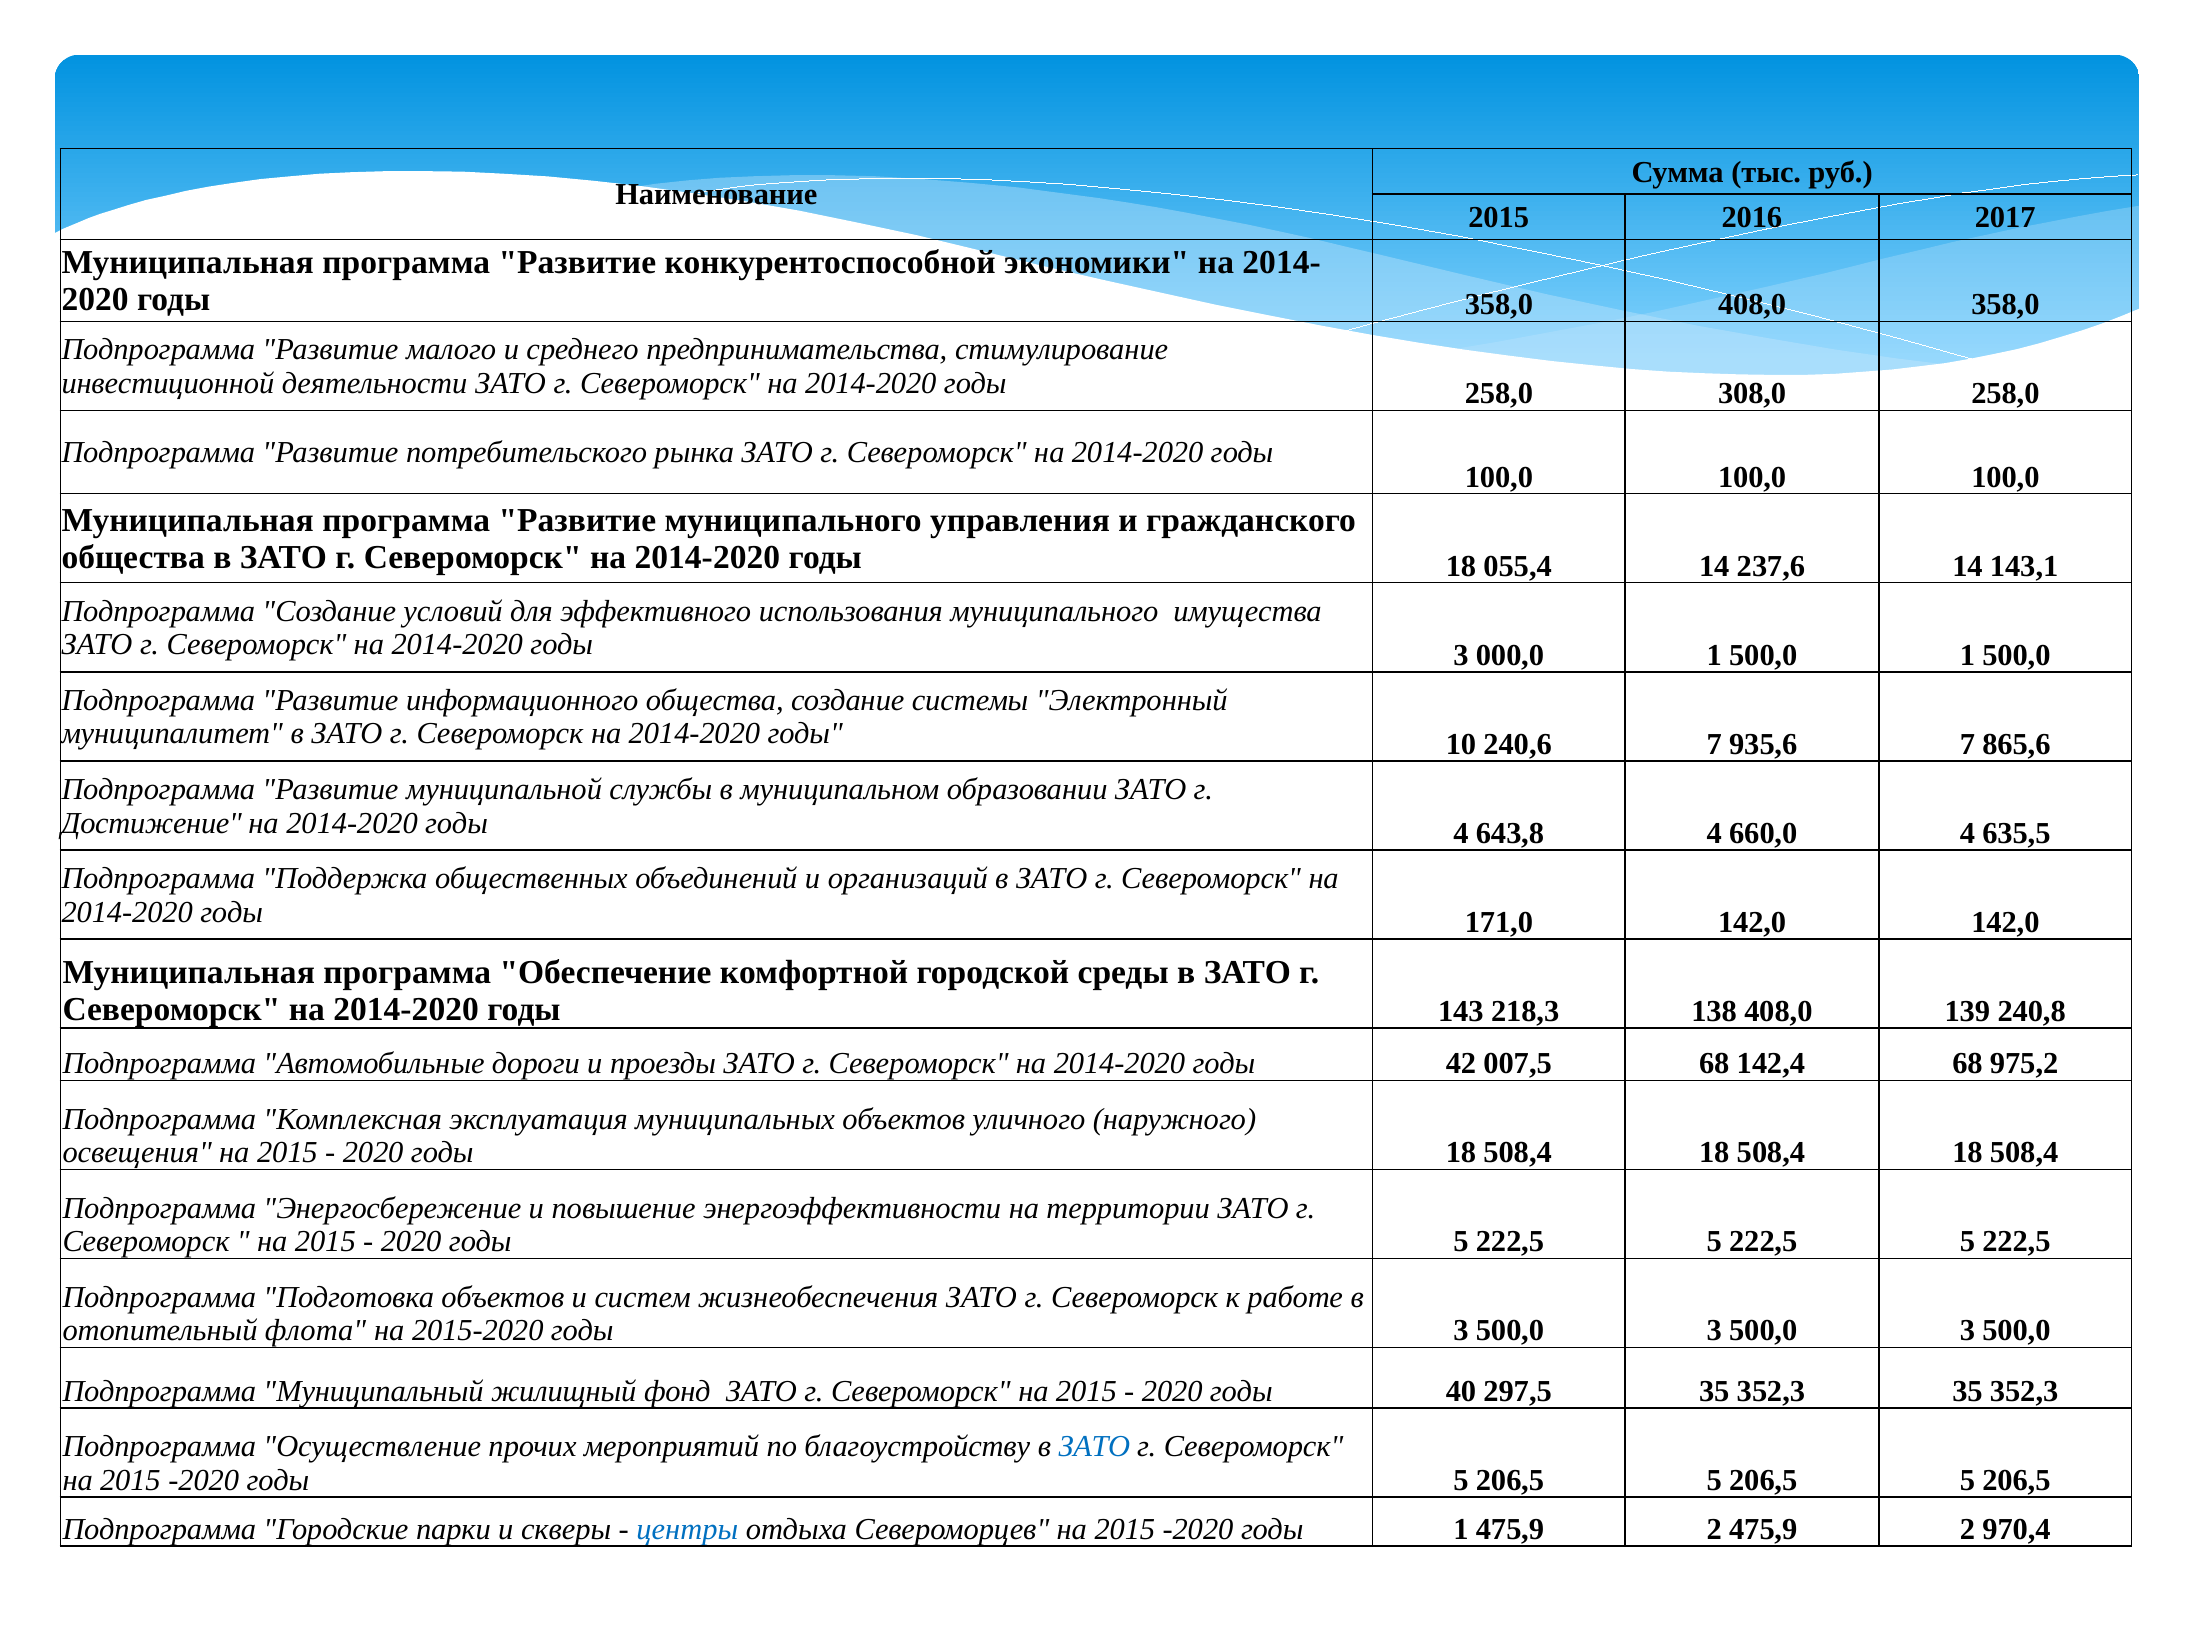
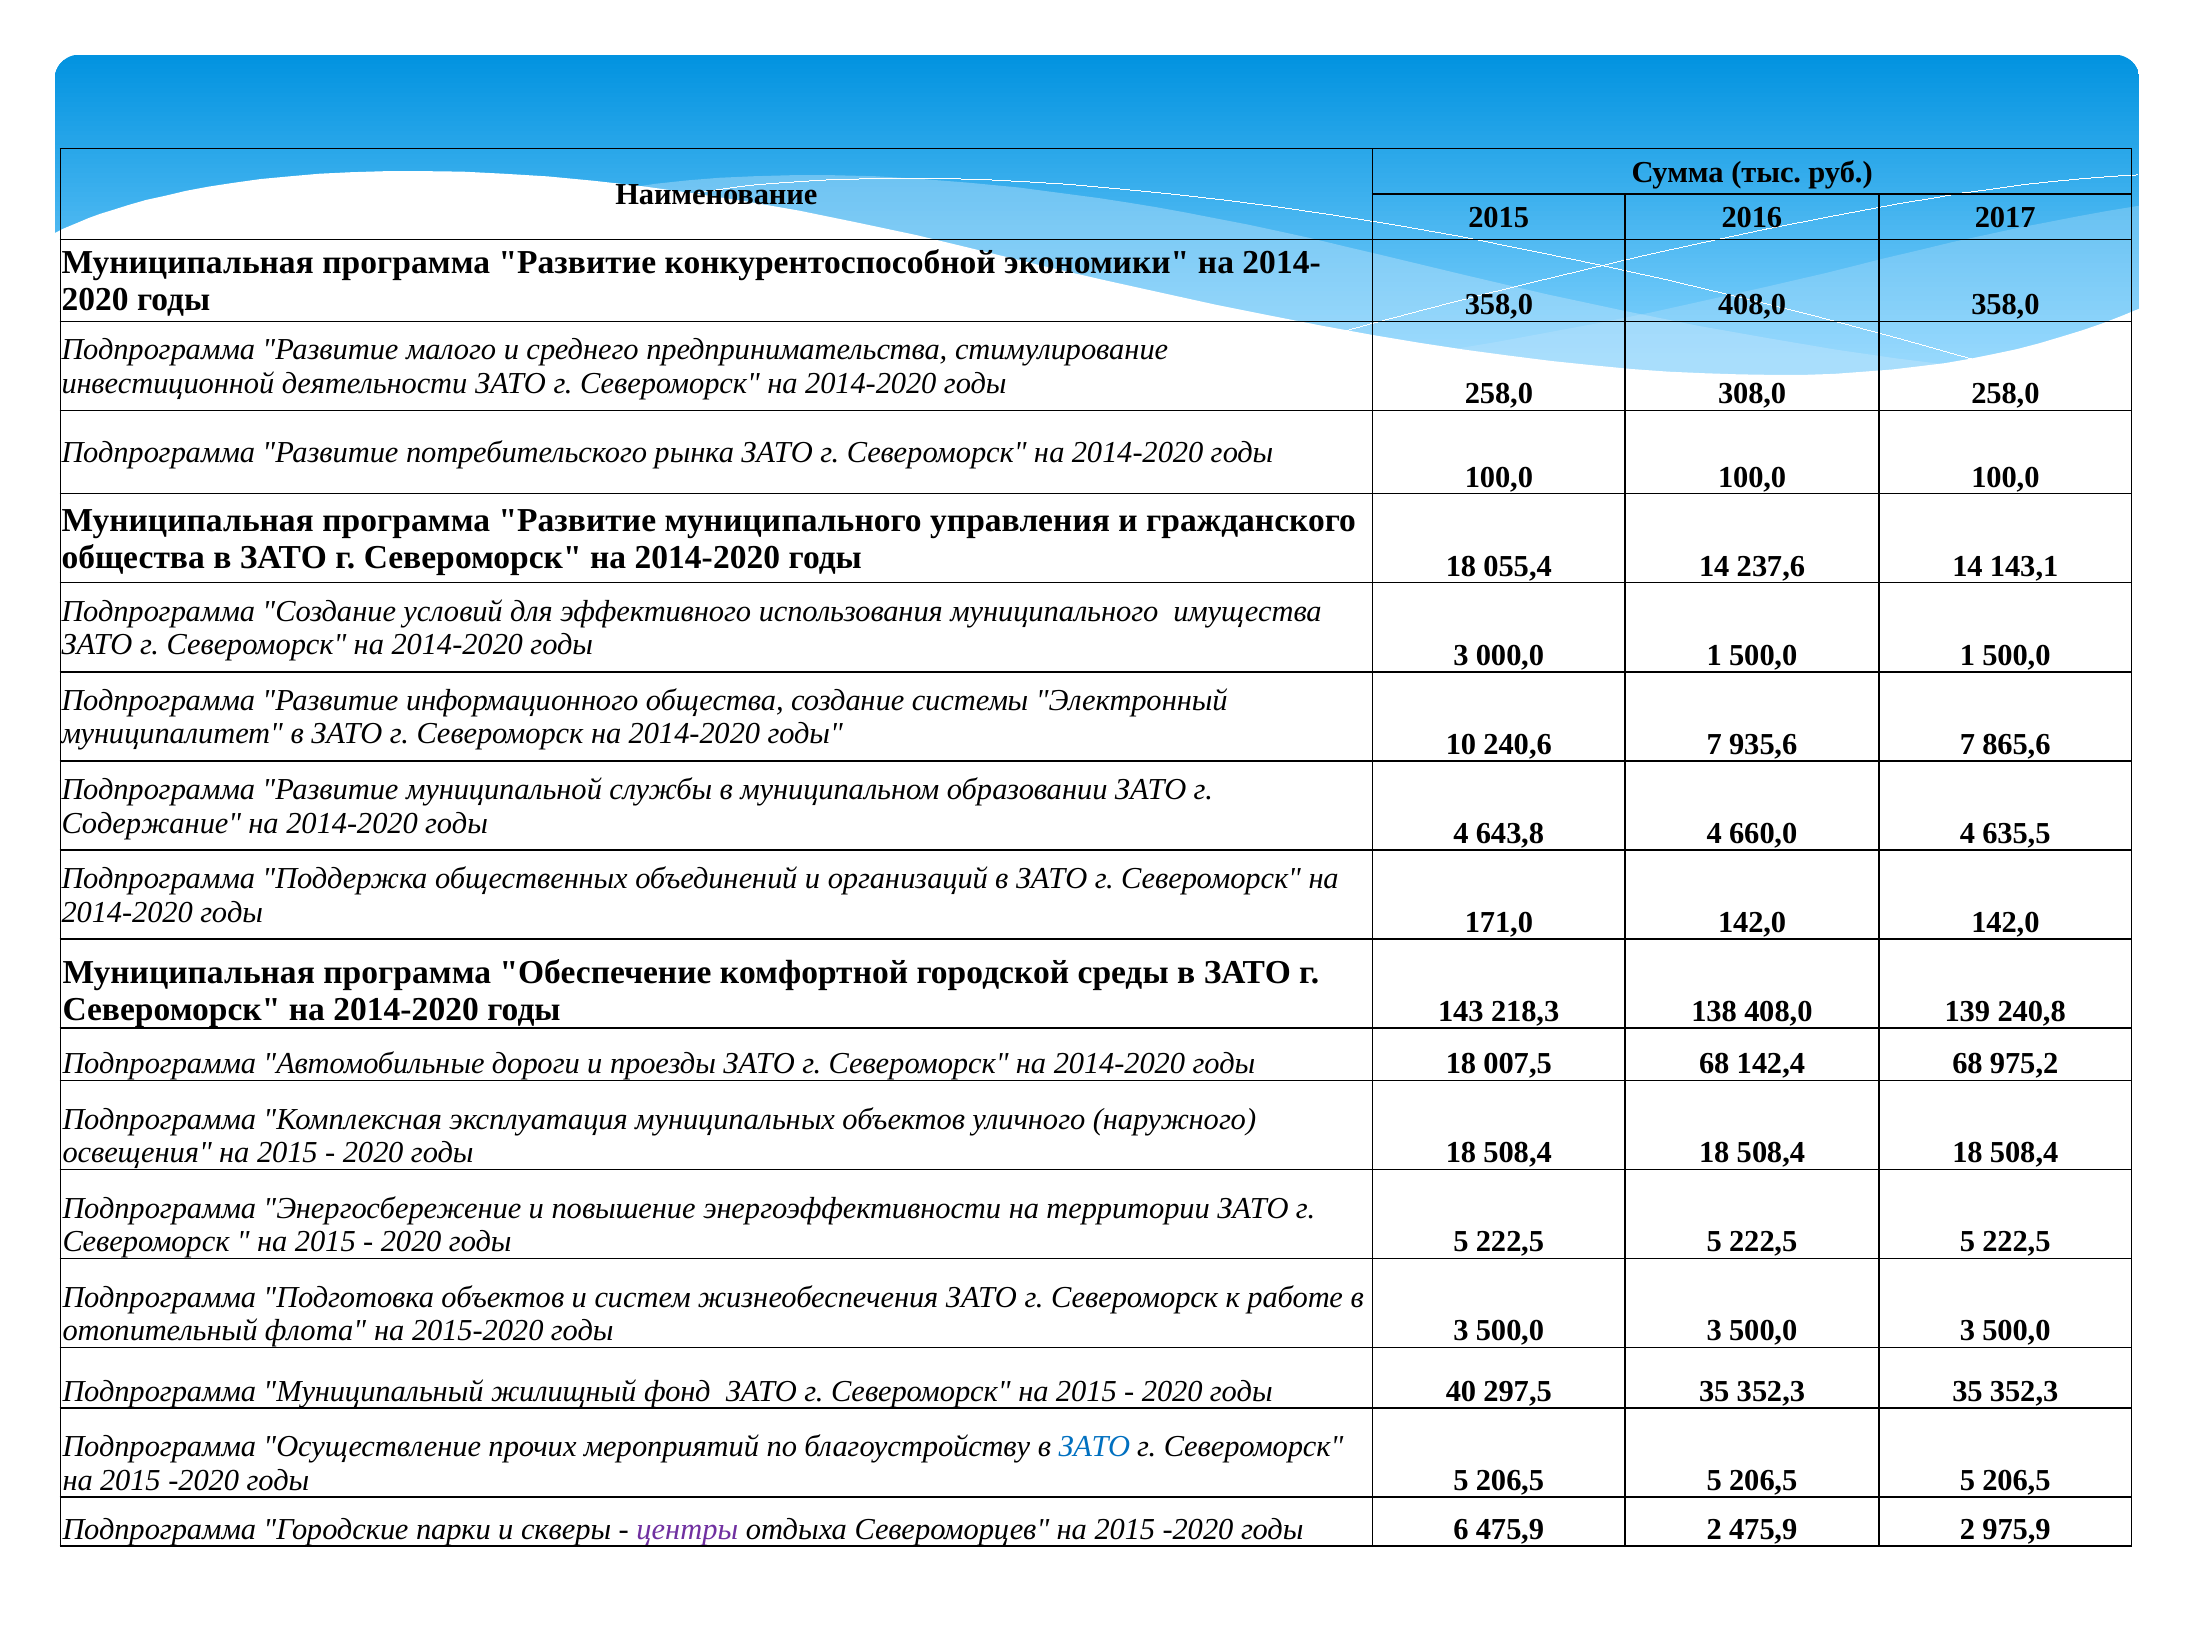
Достижение: Достижение -> Содержание
42 at (1461, 1064): 42 -> 18
центры colour: blue -> purple
годы 1: 1 -> 6
970,4: 970,4 -> 975,9
